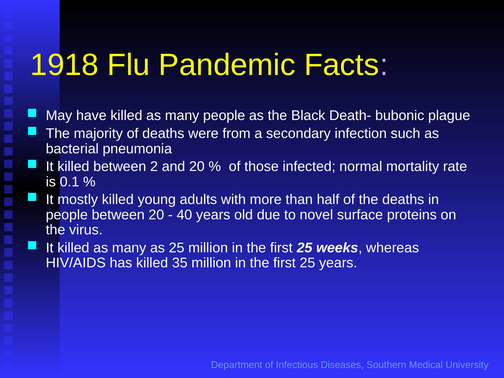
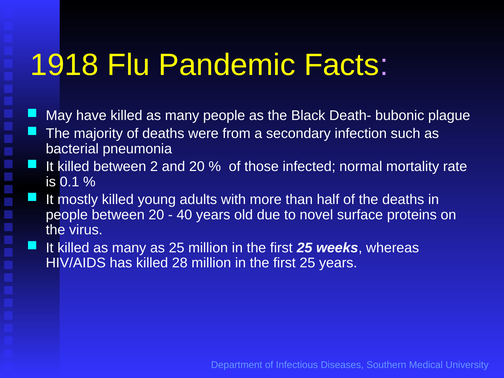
35: 35 -> 28
